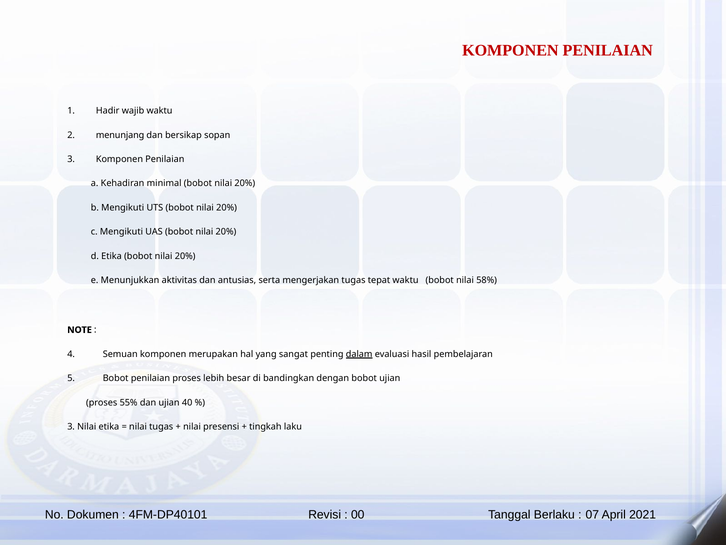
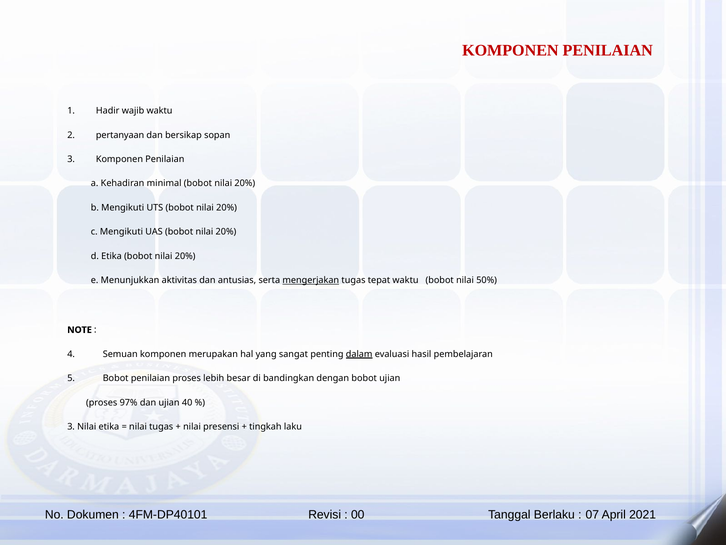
menunjang: menunjang -> pertanyaan
mengerjakan underline: none -> present
58%: 58% -> 50%
55%: 55% -> 97%
